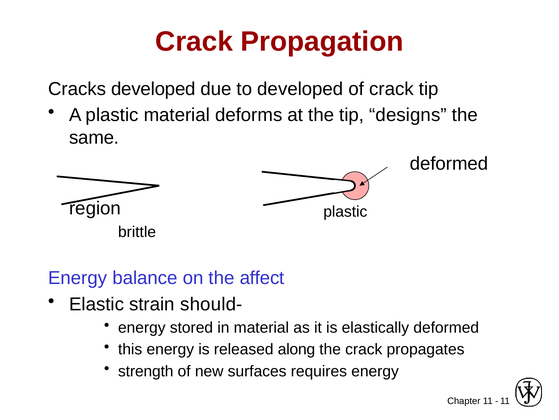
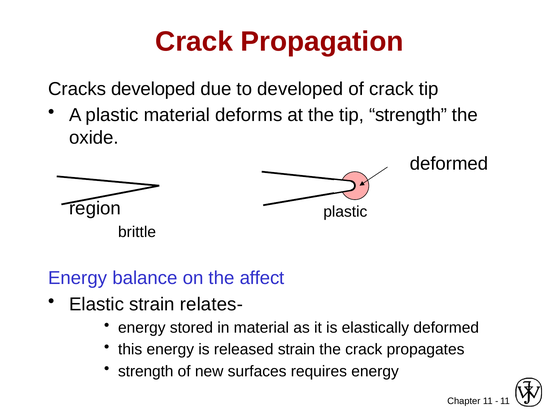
tip designs: designs -> strength
same: same -> oxide
should-: should- -> relates-
released along: along -> strain
